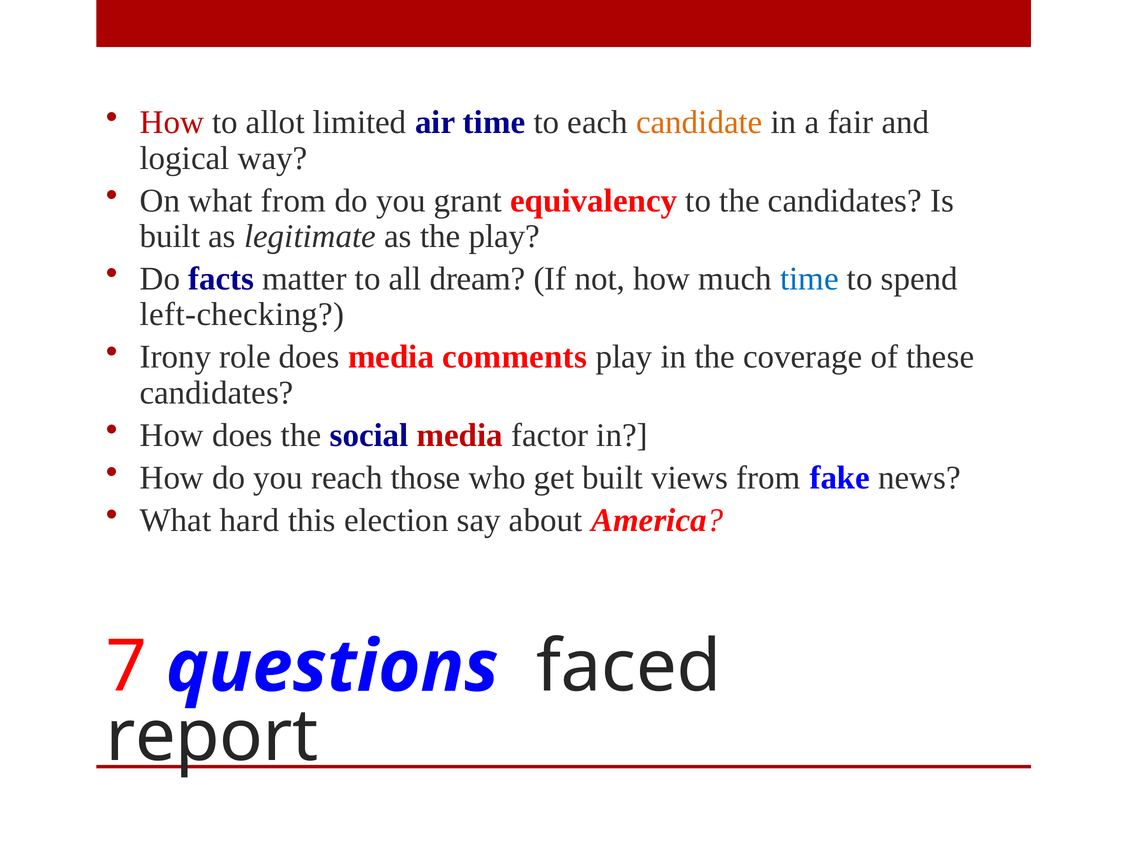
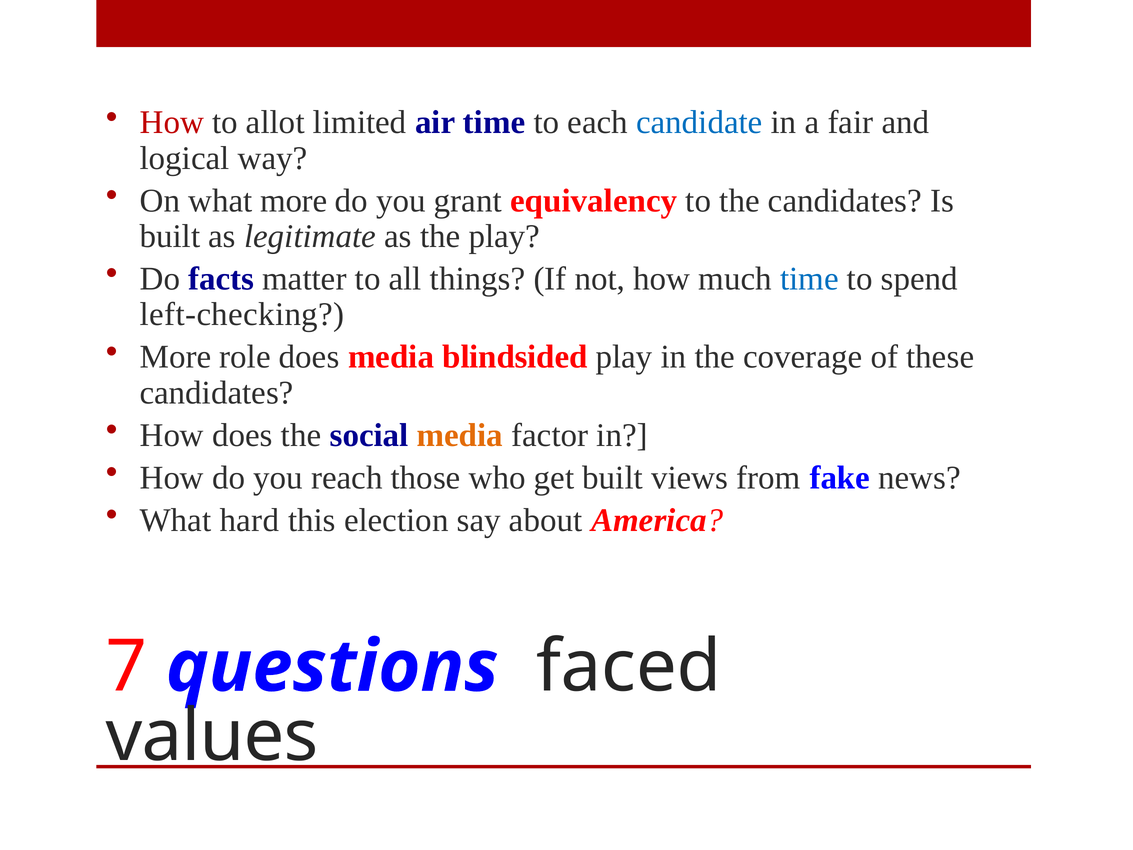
candidate colour: orange -> blue
what from: from -> more
dream: dream -> things
Irony at (175, 357): Irony -> More
comments: comments -> blindsided
media at (460, 435) colour: red -> orange
report: report -> values
